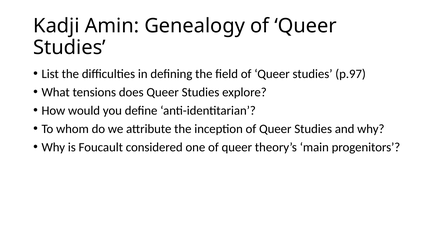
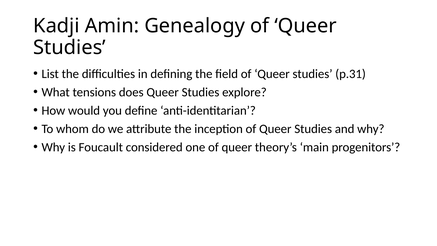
p.97: p.97 -> p.31
